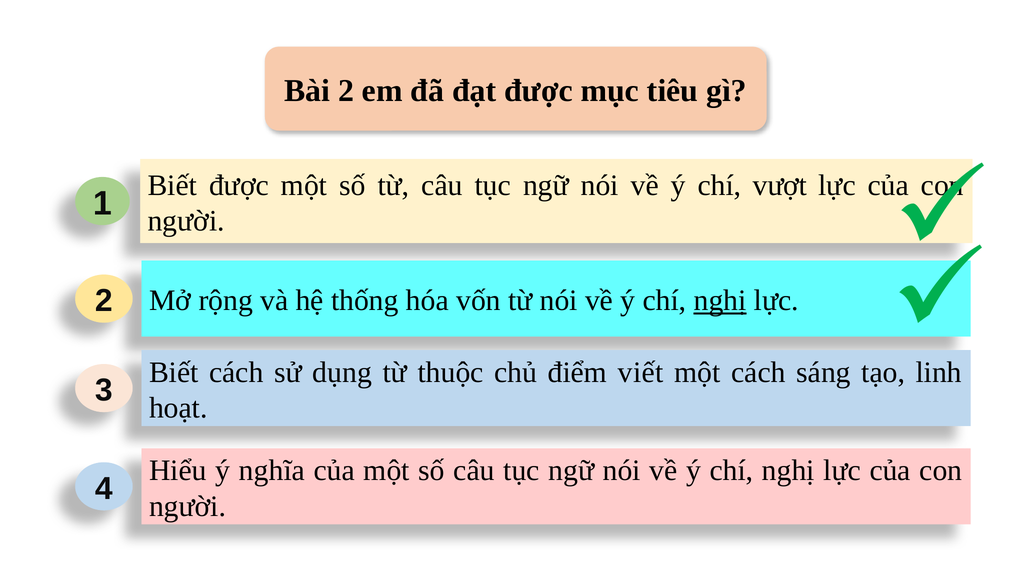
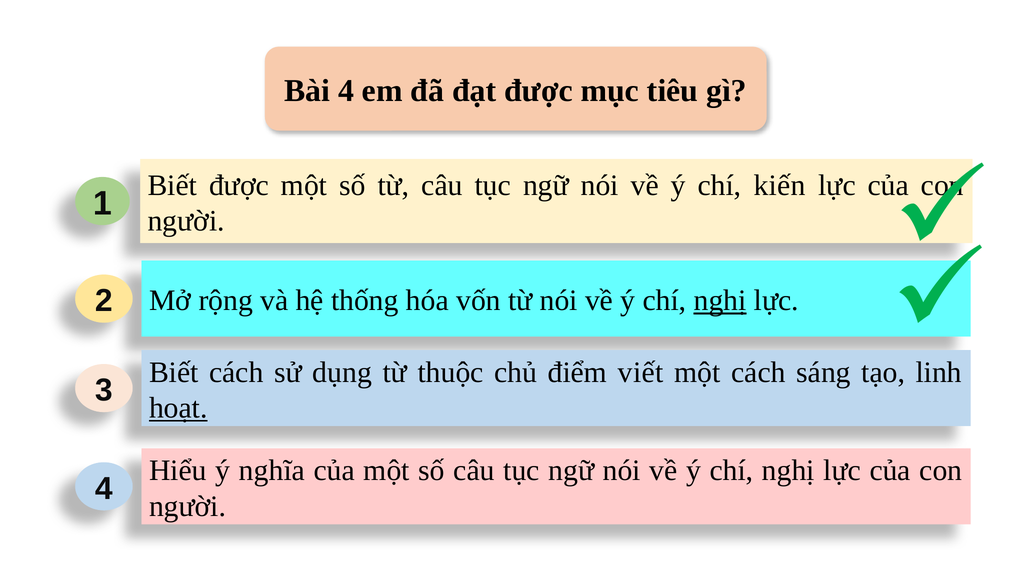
Bài 2: 2 -> 4
vượt: vượt -> kiến
hoạt underline: none -> present
